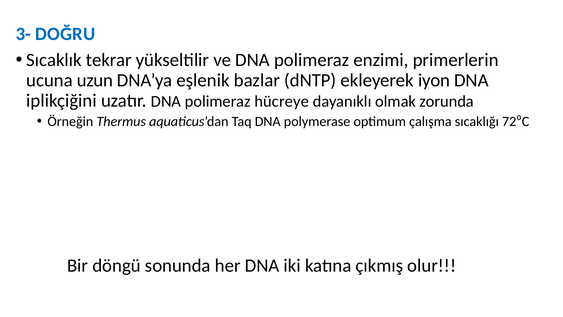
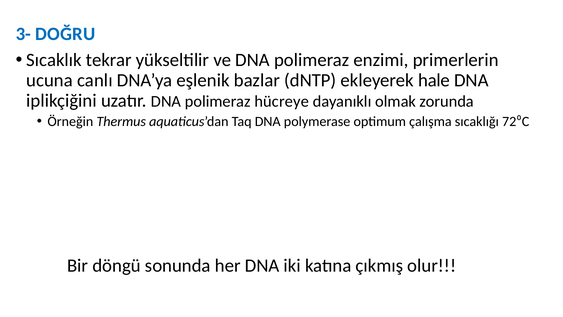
uzun: uzun -> canlı
iyon: iyon -> hale
